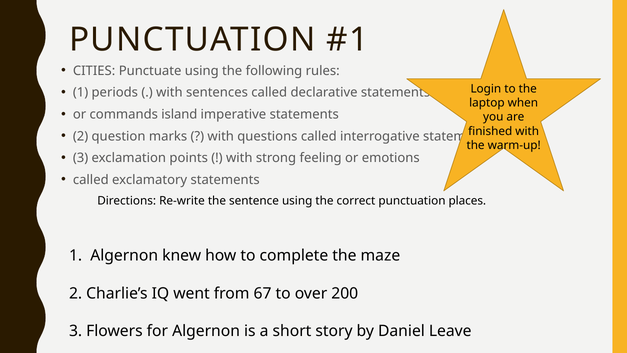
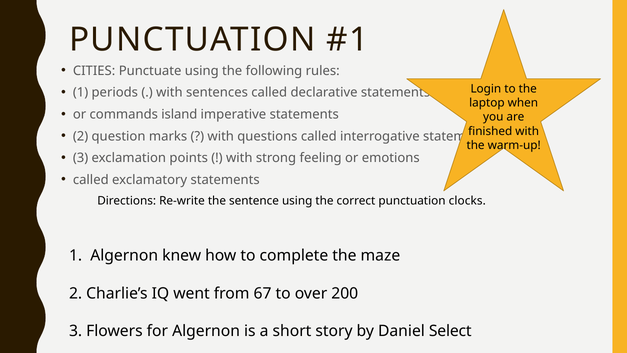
places: places -> clocks
Leave: Leave -> Select
